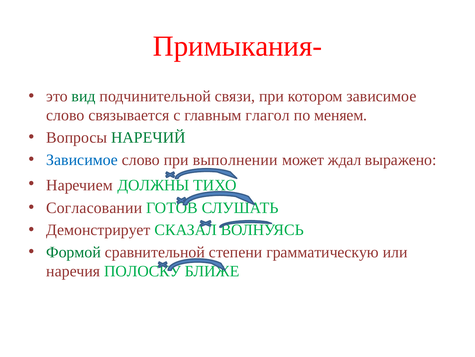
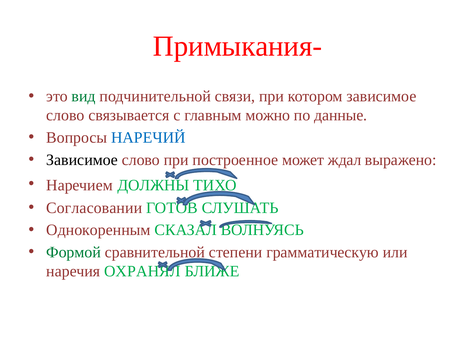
глагол: глагол -> можно
меняем: меняем -> данные
НАРЕЧИЙ colour: green -> blue
Зависимое at (82, 159) colour: blue -> black
выполнении: выполнении -> построенное
Демонстрирует: Демонстрирует -> Однокоренным
ПОЛОСКУ: ПОЛОСКУ -> ОХРАНЯЛ
